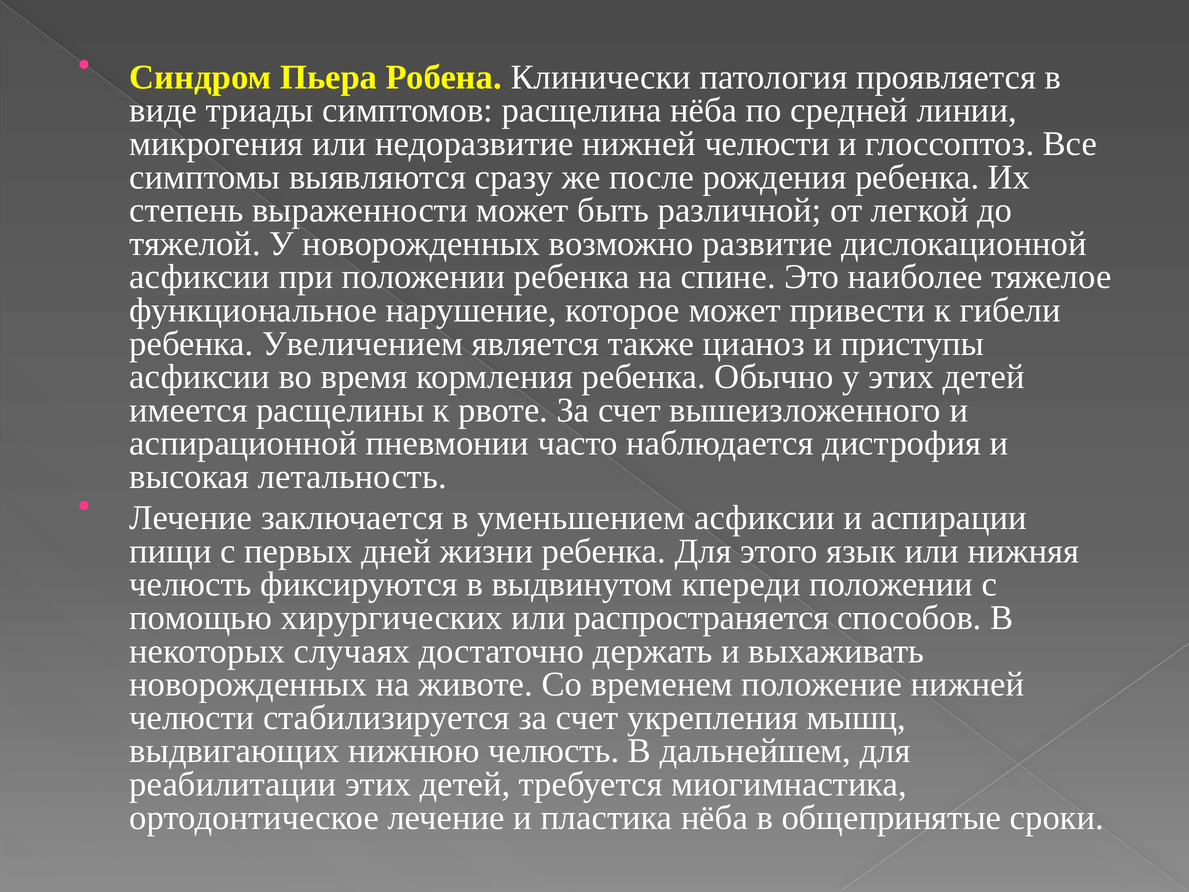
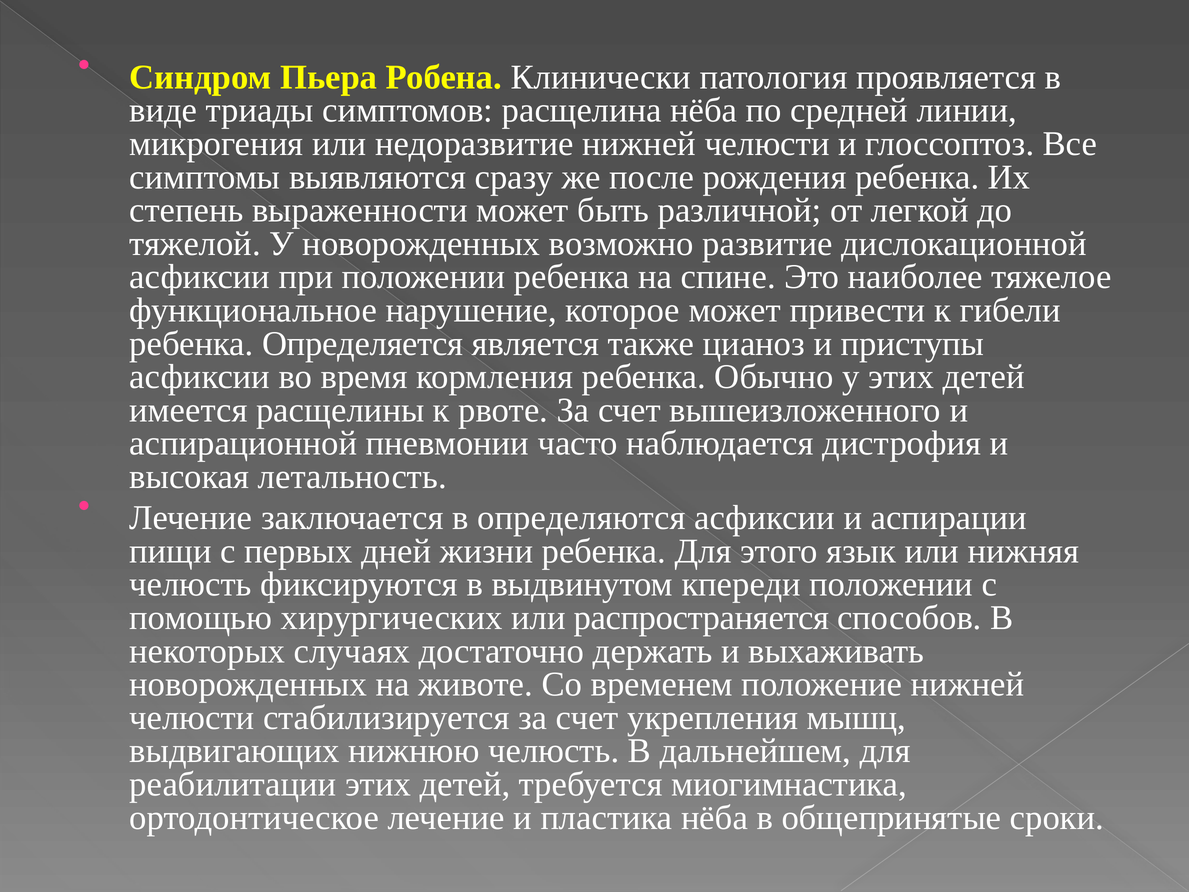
Увеличением: Увеличением -> Определяется
уменьшением: уменьшением -> определяются
